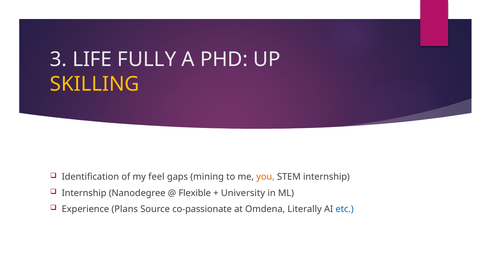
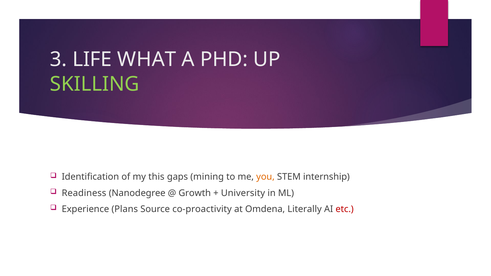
FULLY: FULLY -> WHAT
SKILLING colour: yellow -> light green
feel: feel -> this
Internship at (84, 193): Internship -> Readiness
Flexible: Flexible -> Growth
co-passionate: co-passionate -> co-proactivity
etc colour: blue -> red
